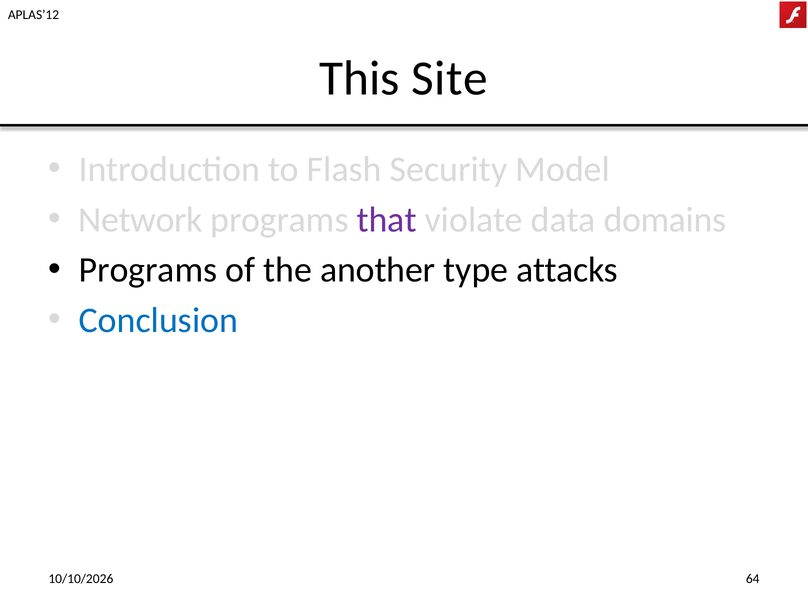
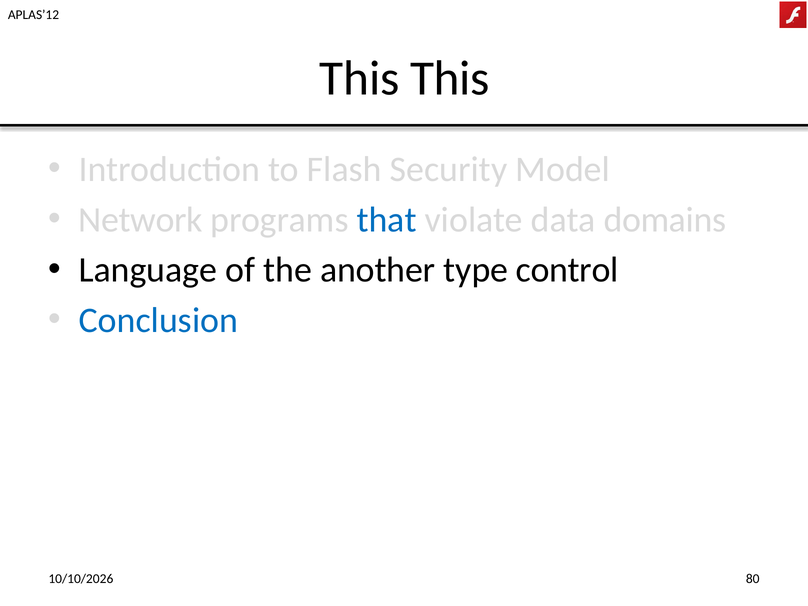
This Site: Site -> This
that colour: purple -> blue
Programs at (148, 270): Programs -> Language
attacks: attacks -> control
64: 64 -> 80
